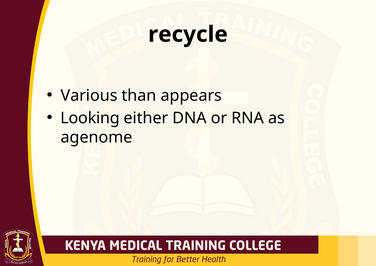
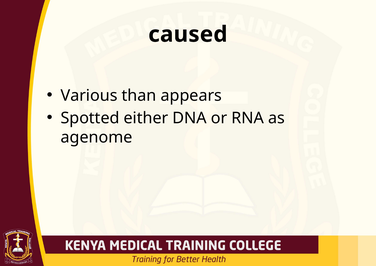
recycle: recycle -> caused
Looking: Looking -> Spotted
